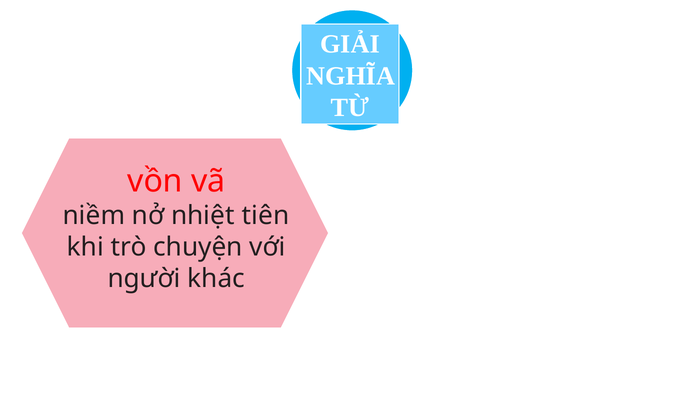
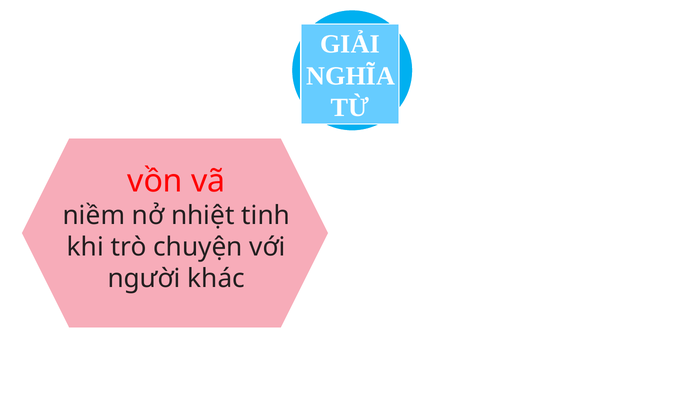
tiên: tiên -> tinh
